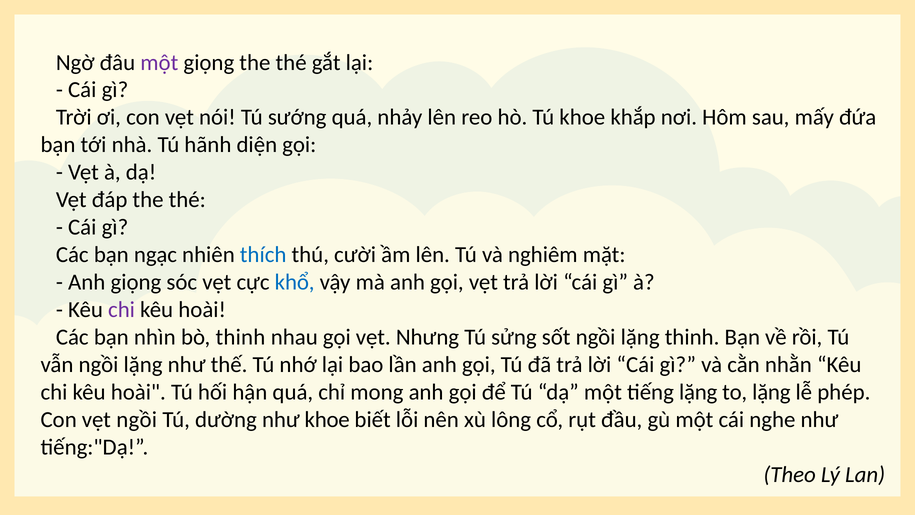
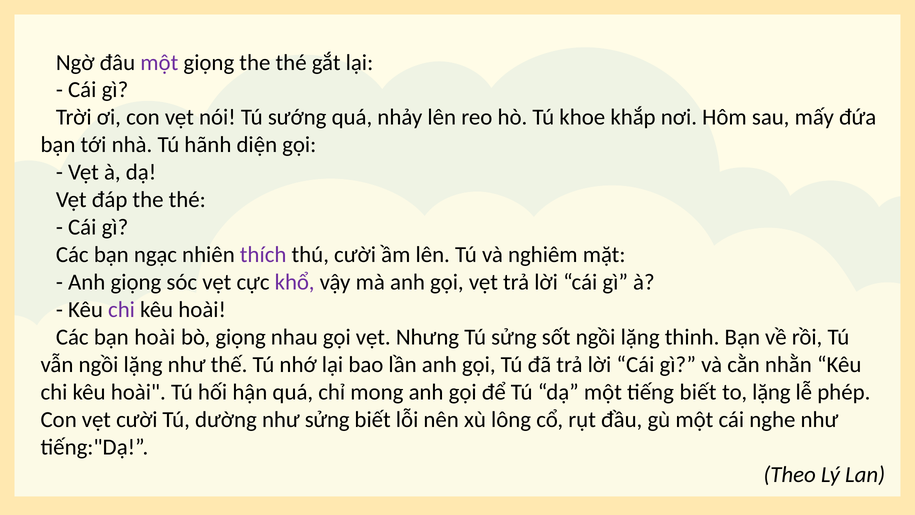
thích colour: blue -> purple
khổ colour: blue -> purple
bạn nhìn: nhìn -> hoài
bò thinh: thinh -> giọng
tiếng lặng: lặng -> biết
vẹt ngồi: ngồi -> cười
như khoe: khoe -> sửng
